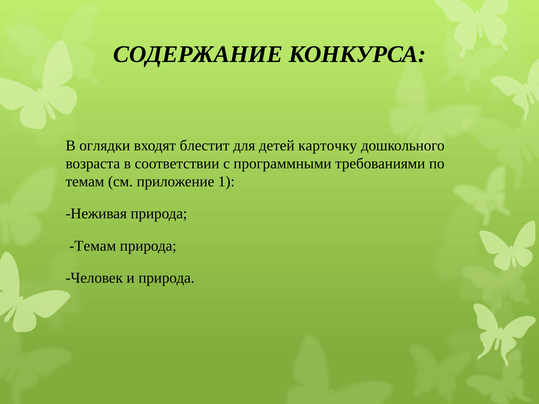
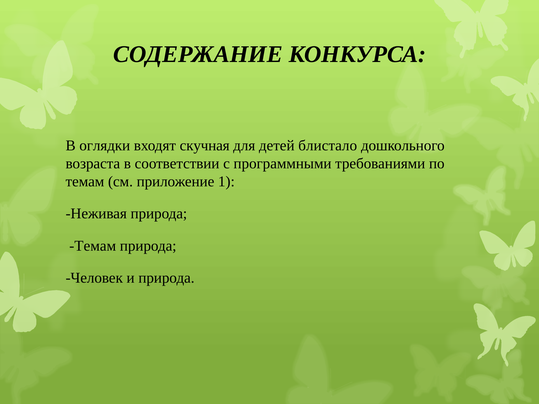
блестит: блестит -> скучная
карточку: карточку -> блистало
